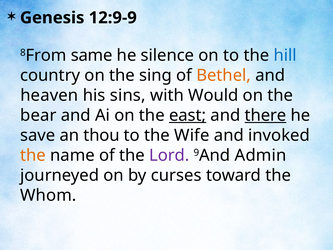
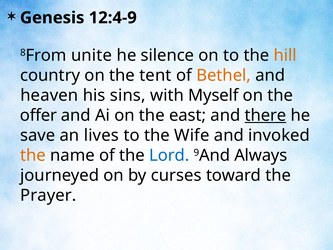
12:9-9: 12:9-9 -> 12:4-9
same: same -> unite
hill colour: blue -> orange
sing: sing -> tent
Would: Would -> Myself
bear: bear -> offer
east underline: present -> none
thou: thou -> lives
Lord colour: purple -> blue
Admin: Admin -> Always
Whom: Whom -> Prayer
